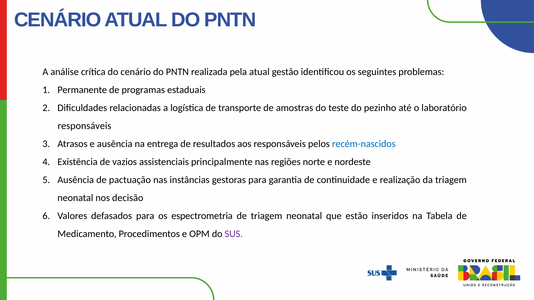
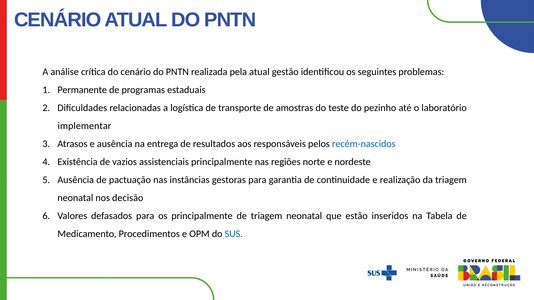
responsáveis at (84, 126): responsáveis -> implementar
os espectrometria: espectrometria -> principalmente
SUS colour: purple -> blue
